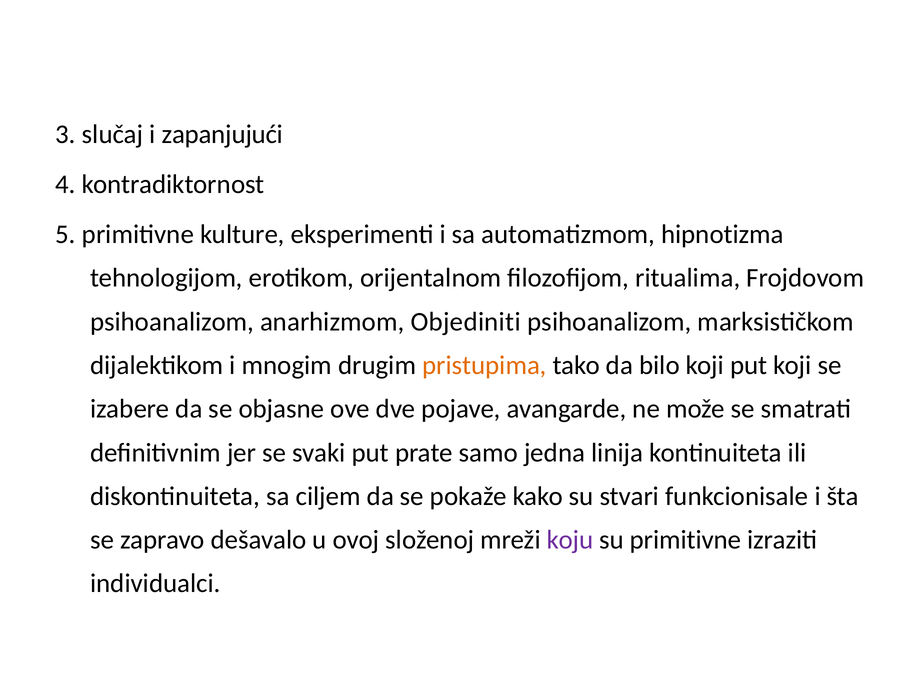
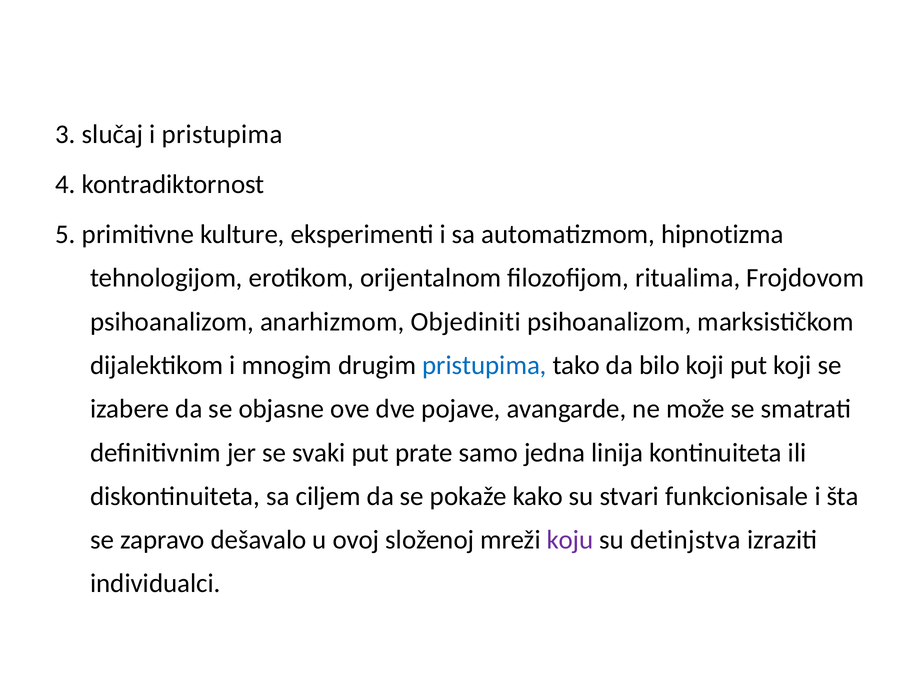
i zapanjujući: zapanjujući -> pristupima
pristupima at (484, 365) colour: orange -> blue
su primitivne: primitivne -> detinjstva
